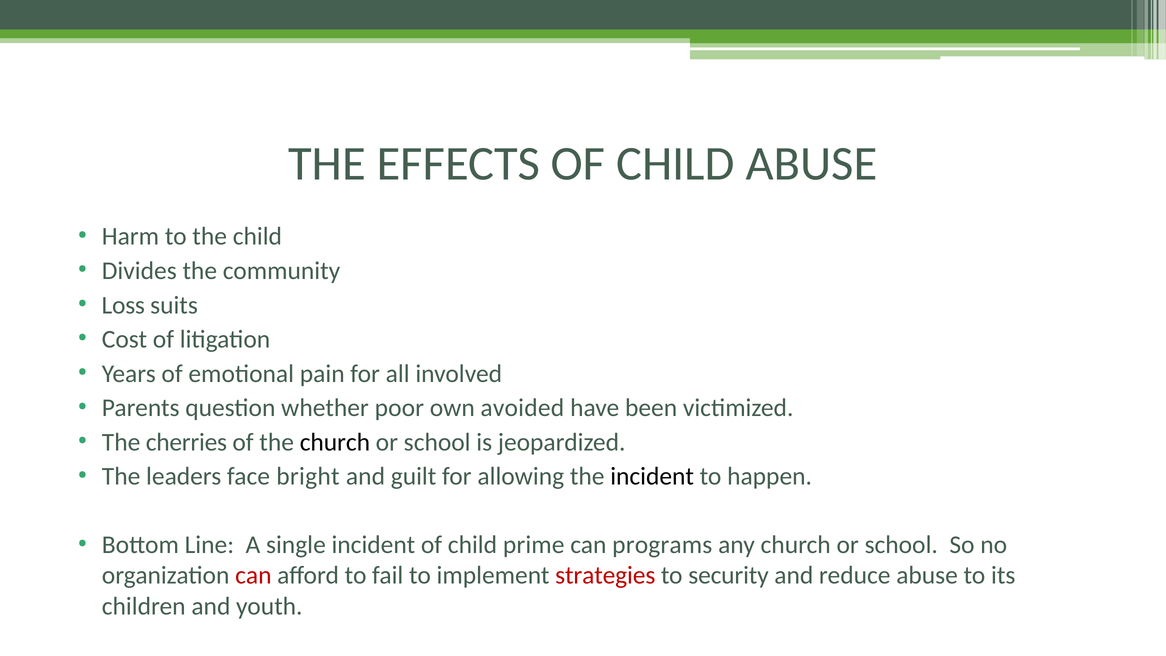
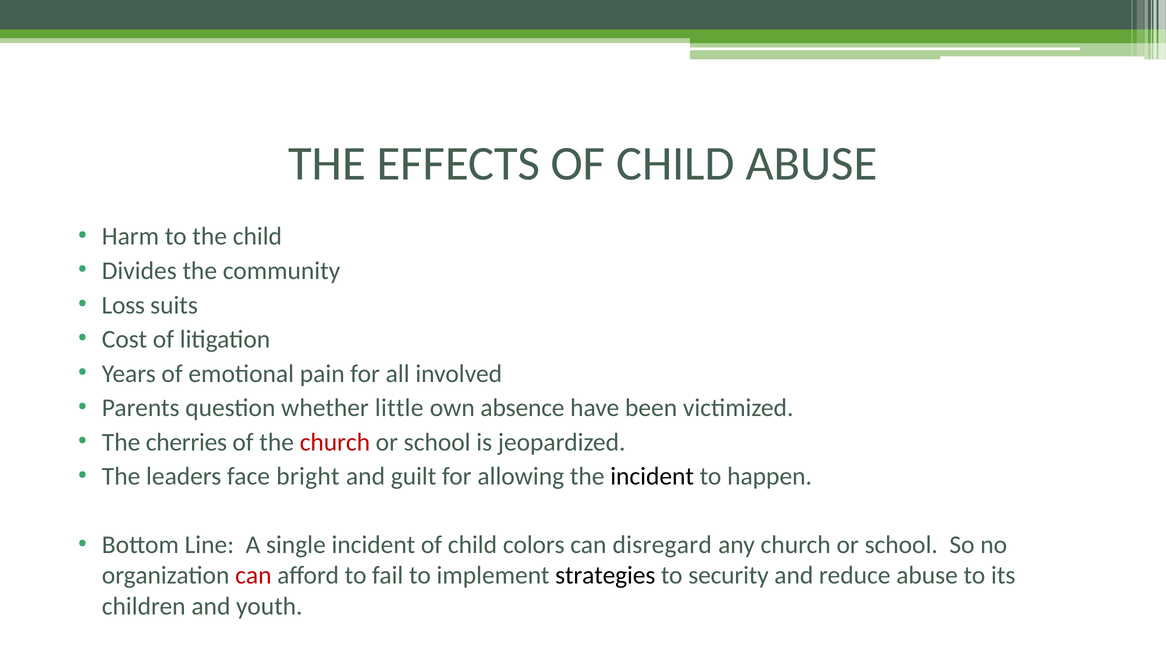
poor: poor -> little
avoided: avoided -> absence
church at (335, 442) colour: black -> red
prime: prime -> colors
programs: programs -> disregard
strategies colour: red -> black
